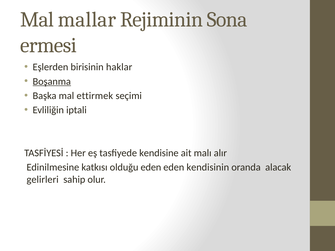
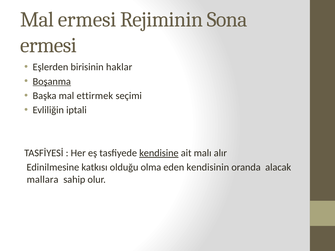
Mal mallar: mallar -> ermesi
kendisine underline: none -> present
olduğu eden: eden -> olma
gelirleri: gelirleri -> mallara
